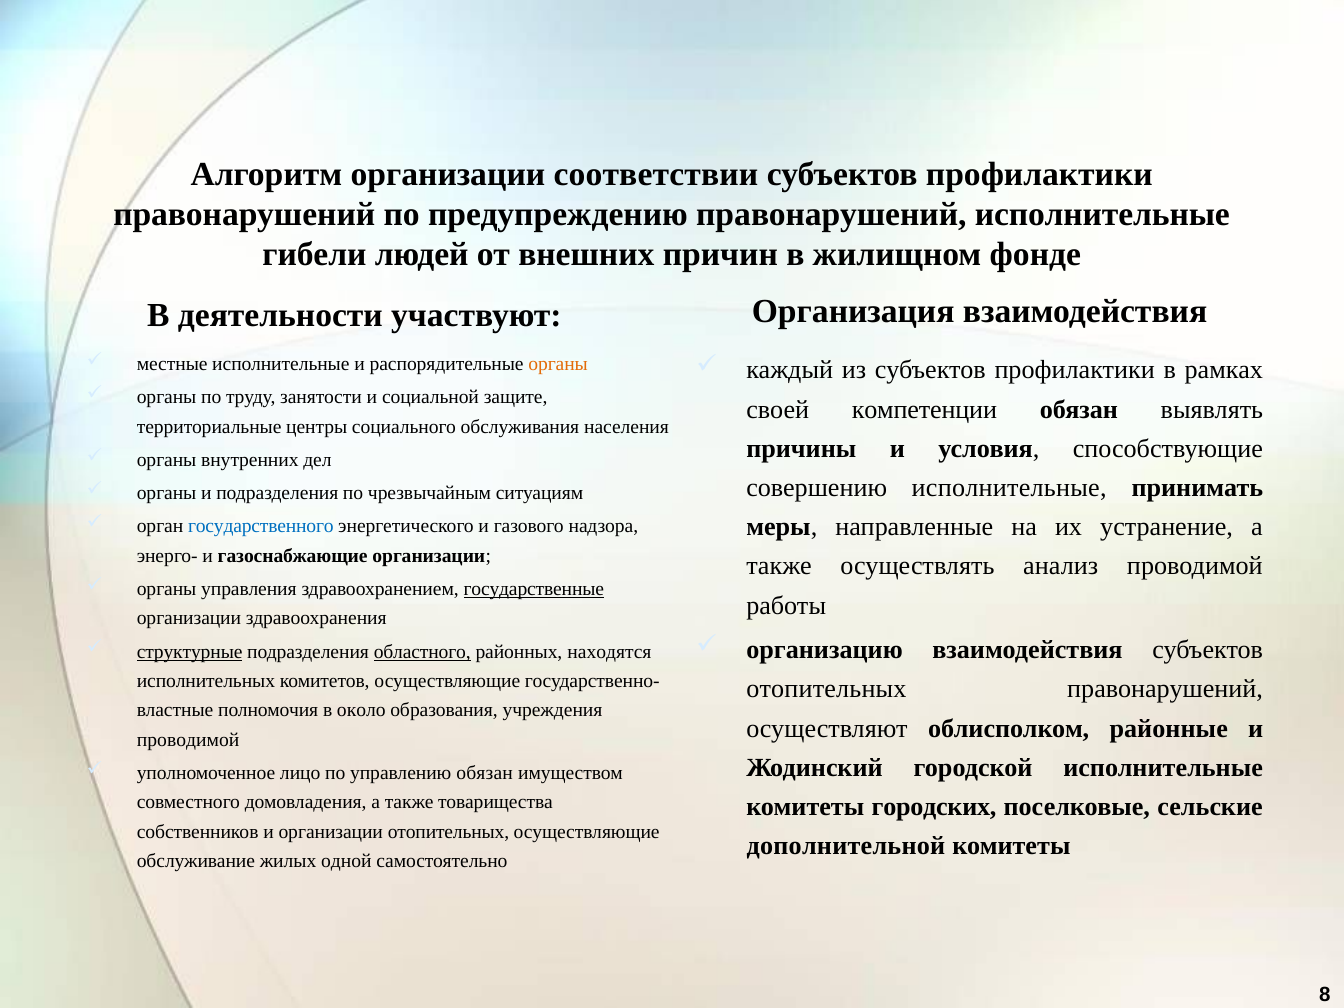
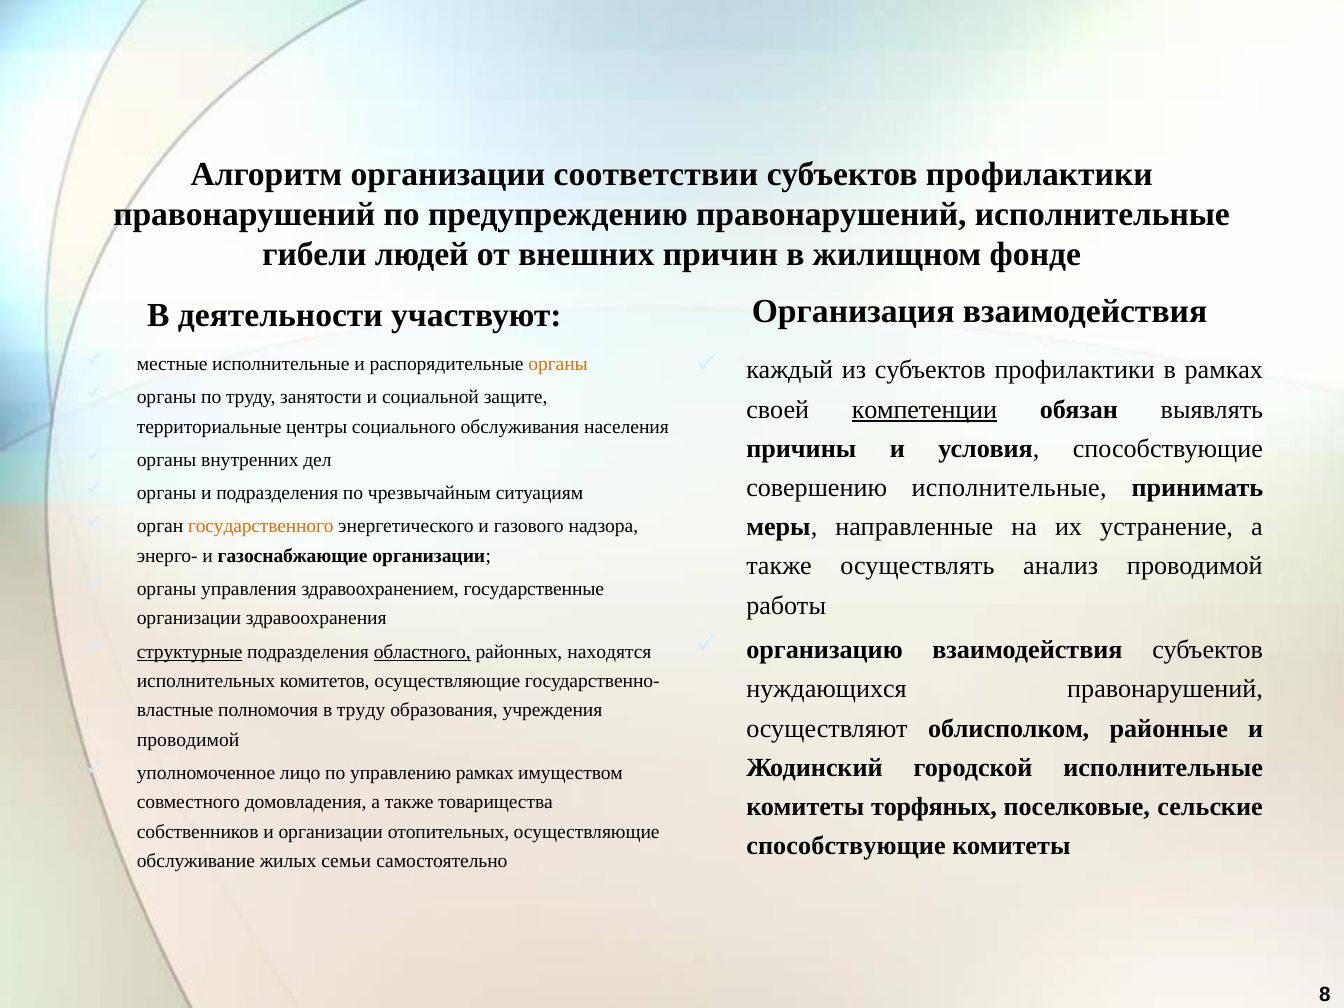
компетенции underline: none -> present
государственного colour: blue -> orange
государственные underline: present -> none
отопительных at (826, 689): отопительных -> нуждающихся
в около: около -> труду
управлению обязан: обязан -> рамках
городских: городских -> торфяных
дополнительной at (846, 846): дополнительной -> способствующие
одной: одной -> семьи
